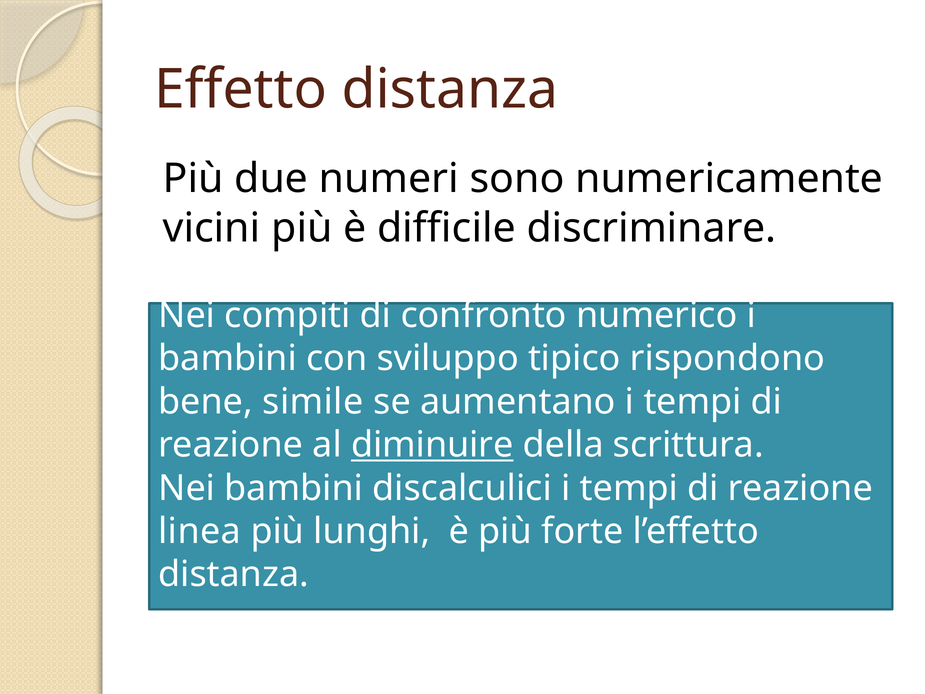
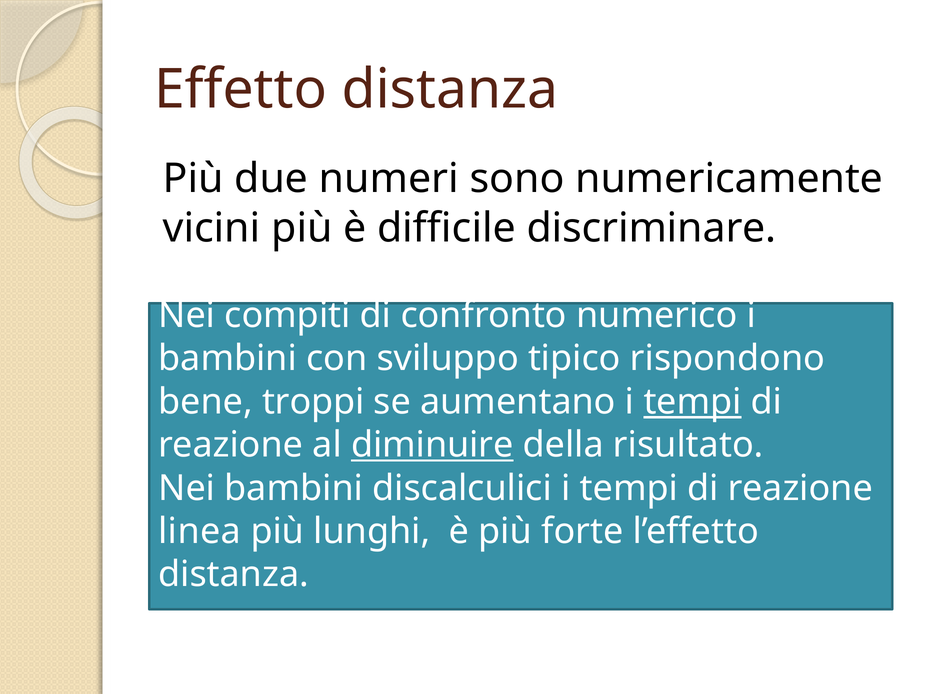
simile: simile -> troppi
tempi at (693, 402) underline: none -> present
scrittura: scrittura -> risultato
